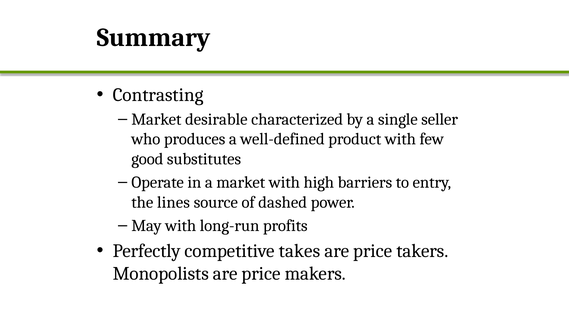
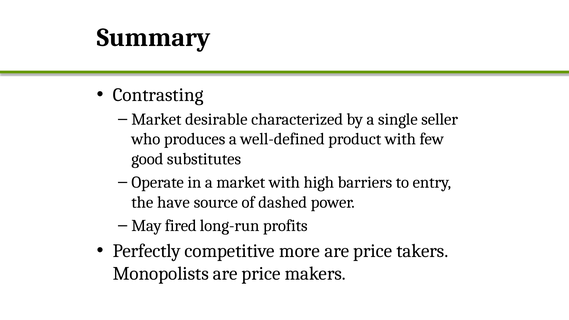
lines: lines -> have
May with: with -> fired
takes: takes -> more
